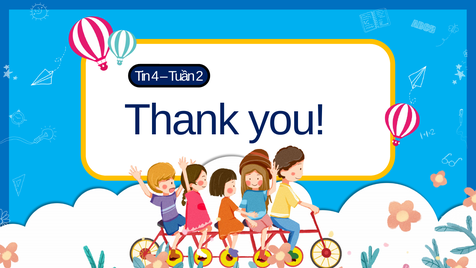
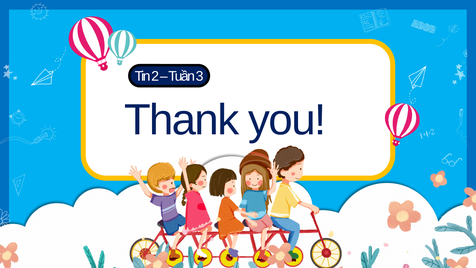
4: 4 -> 2
2: 2 -> 3
